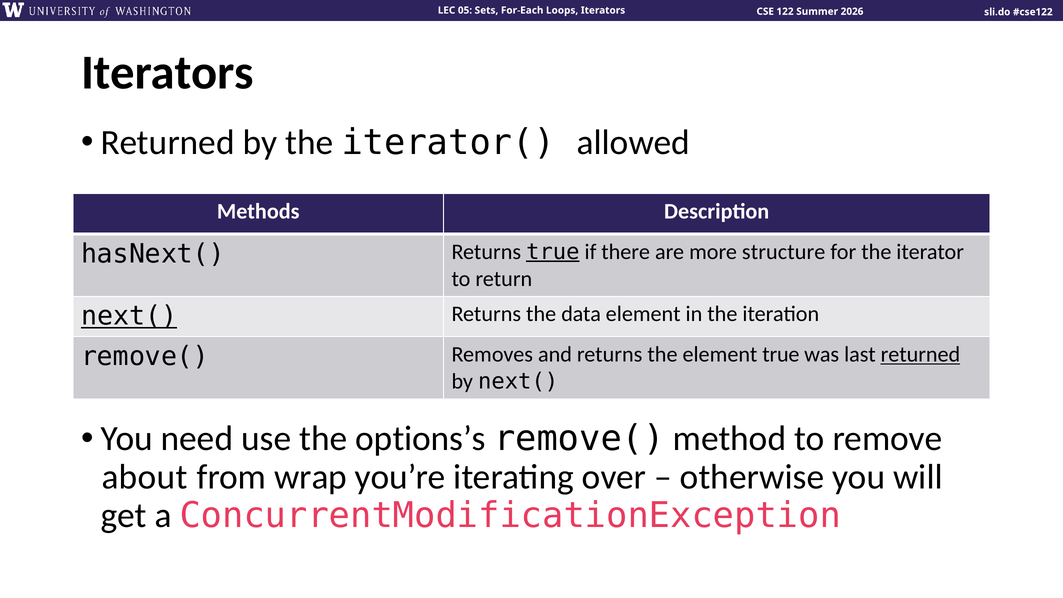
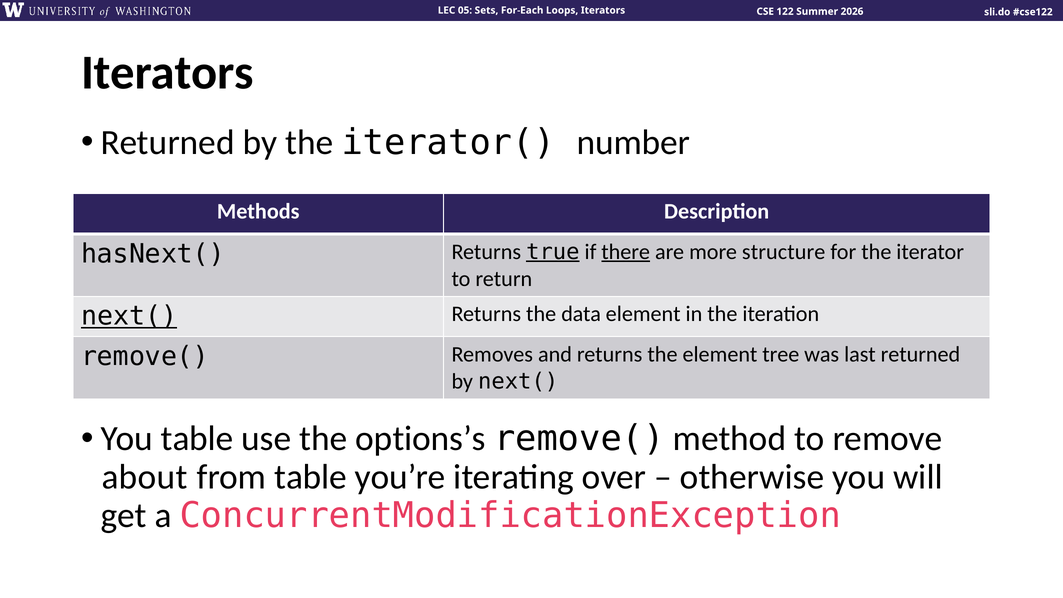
allowed: allowed -> number
there underline: none -> present
element true: true -> tree
returned at (920, 354) underline: present -> none
You need: need -> table
from wrap: wrap -> table
